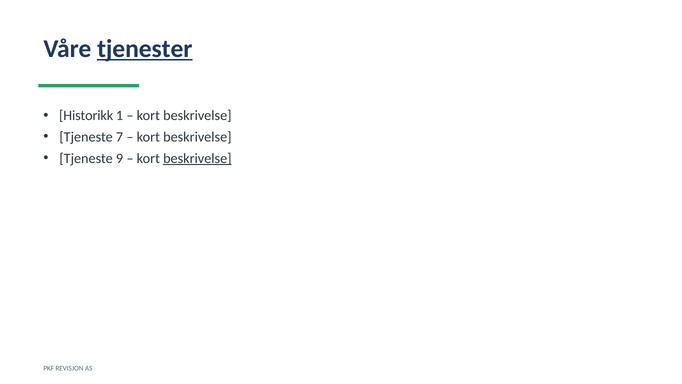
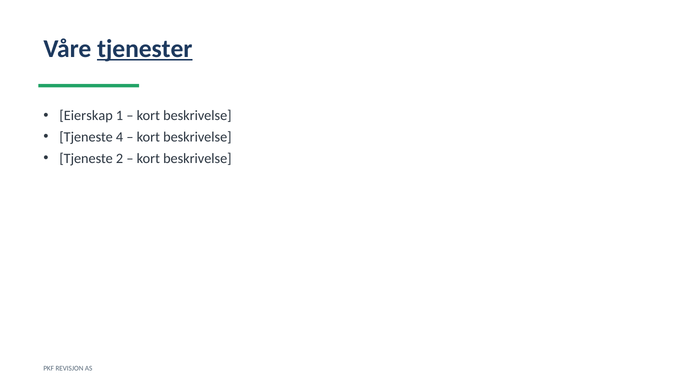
Historikk: Historikk -> Eierskap
7: 7 -> 4
9: 9 -> 2
beskrivelse at (197, 158) underline: present -> none
